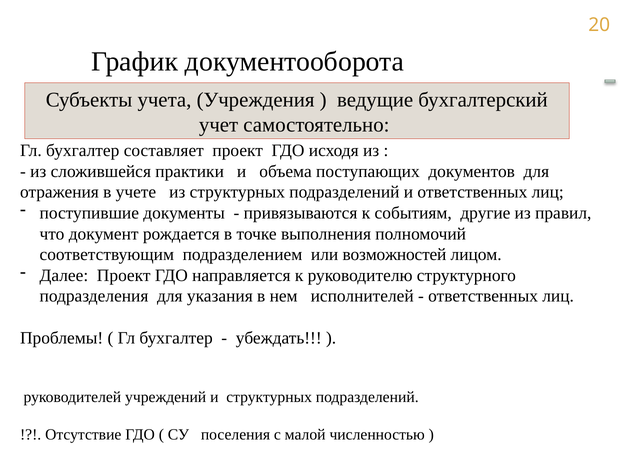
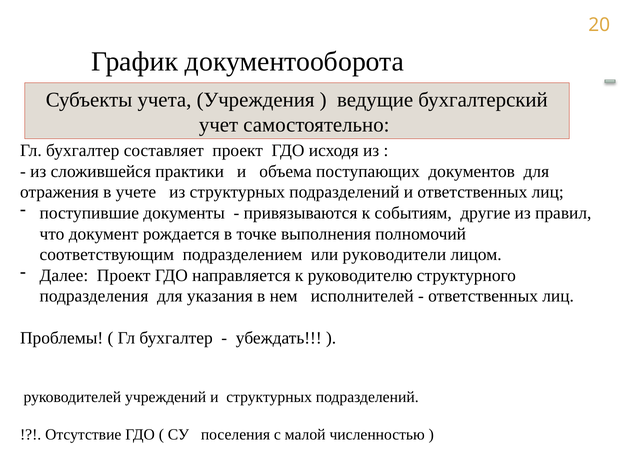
возможностей: возможностей -> руководители
